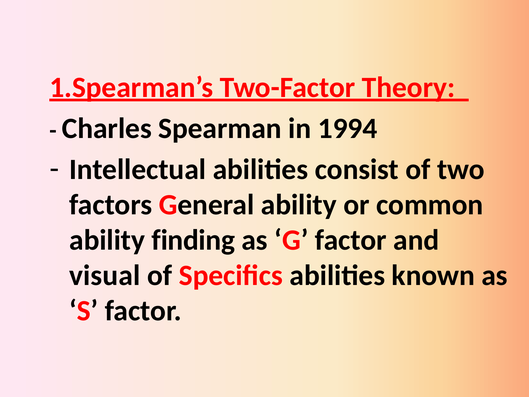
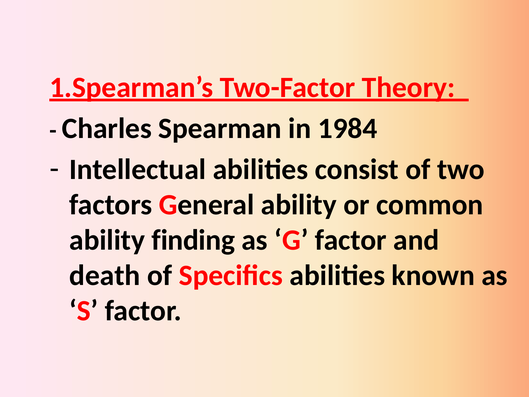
1994: 1994 -> 1984
visual: visual -> death
